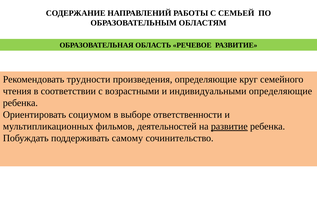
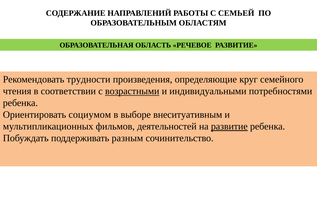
возрастными underline: none -> present
индивидуальными определяющие: определяющие -> потребностями
ответственности: ответственности -> внеситуативным
самому: самому -> разным
